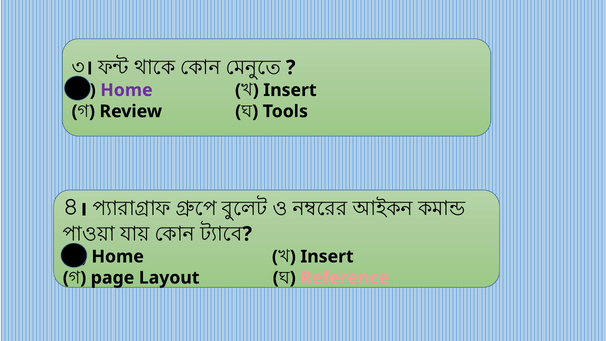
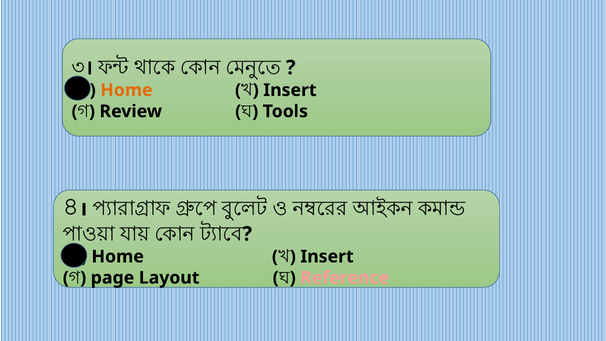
Home at (126, 90) colour: purple -> orange
